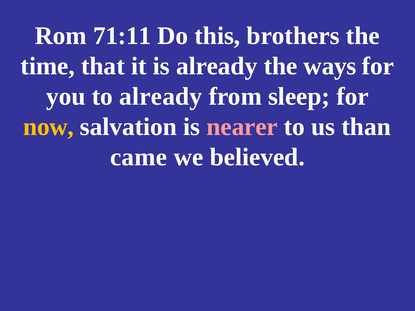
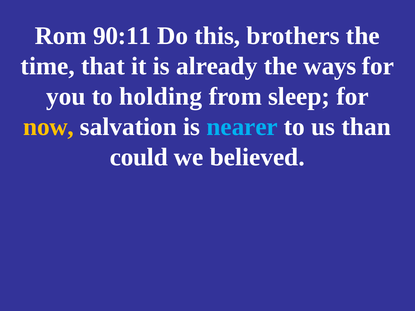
71:11: 71:11 -> 90:11
to already: already -> holding
nearer colour: pink -> light blue
came: came -> could
